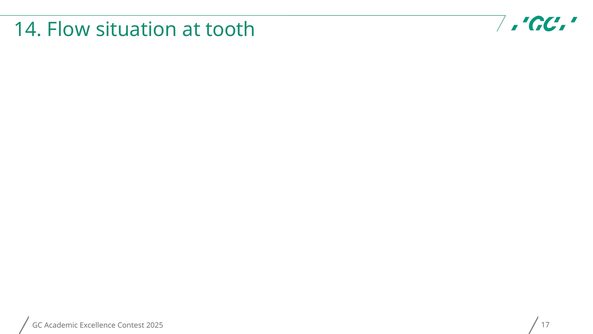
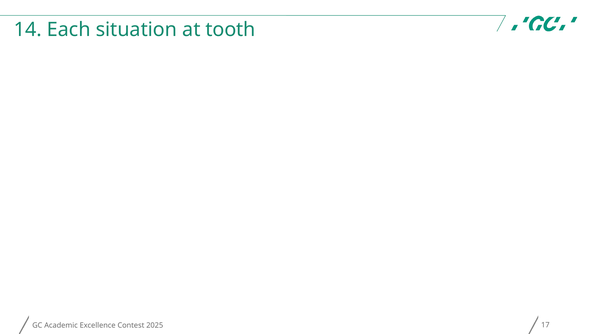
Flow: Flow -> Each
